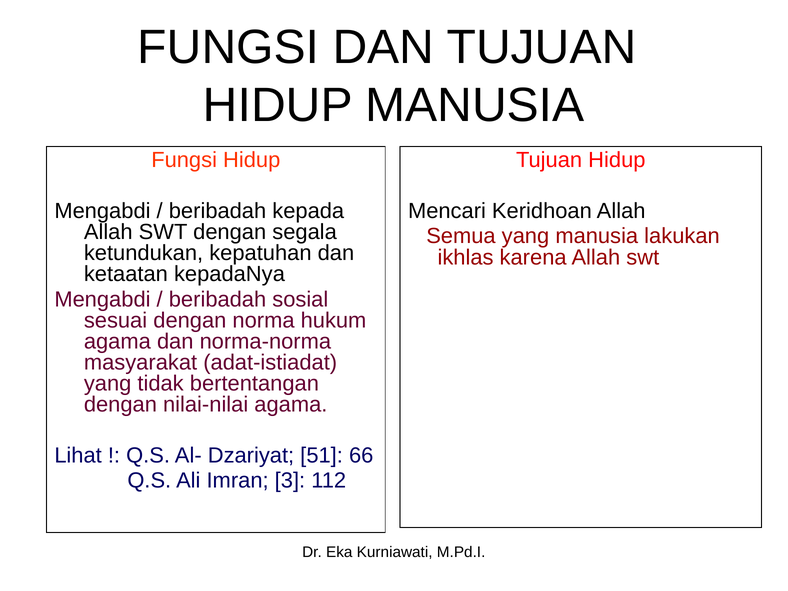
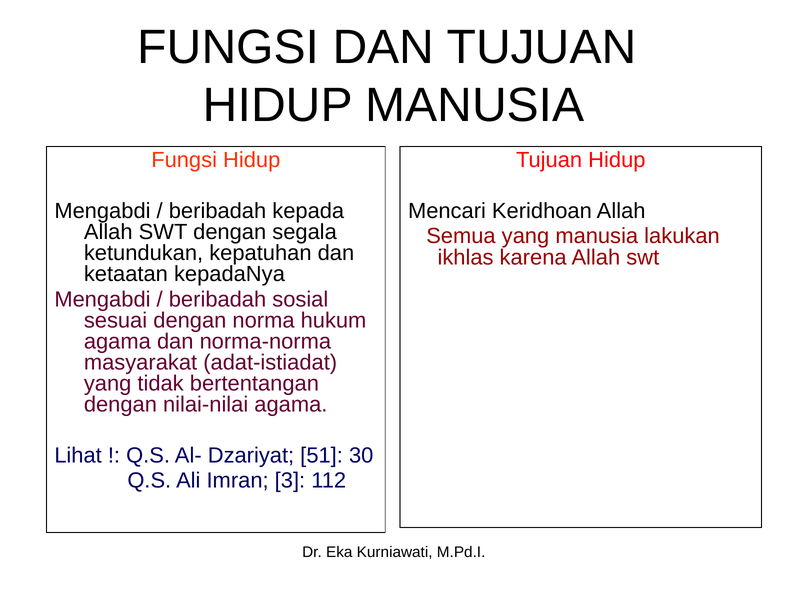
66: 66 -> 30
